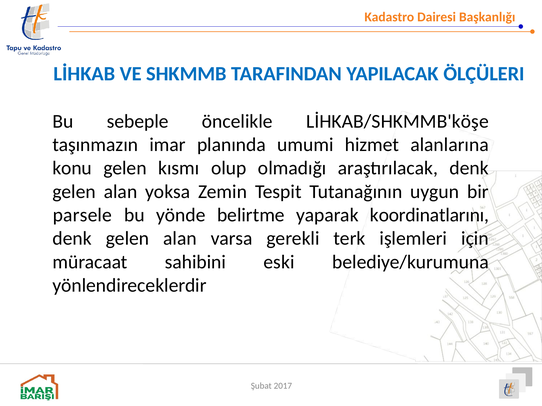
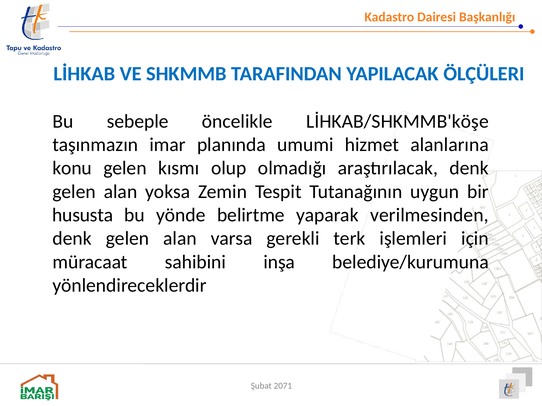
parsele: parsele -> hususta
koordinatlarını: koordinatlarını -> verilmesinden
eski: eski -> inşa
2017: 2017 -> 2071
